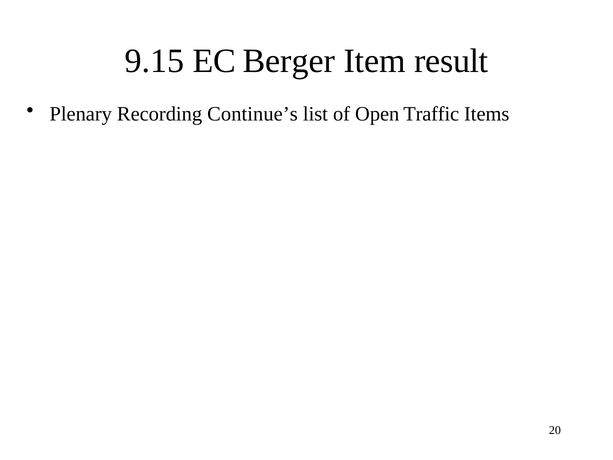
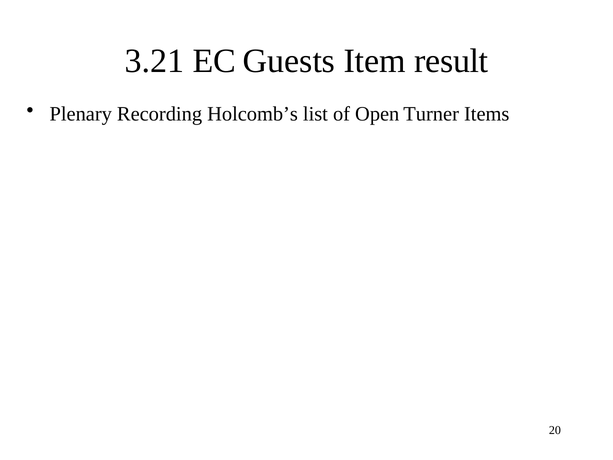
9.15: 9.15 -> 3.21
Berger: Berger -> Guests
Continue’s: Continue’s -> Holcomb’s
Traffic: Traffic -> Turner
